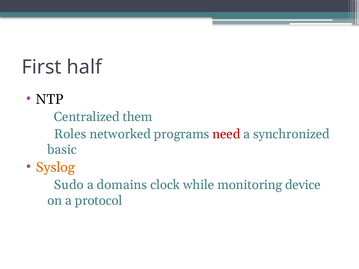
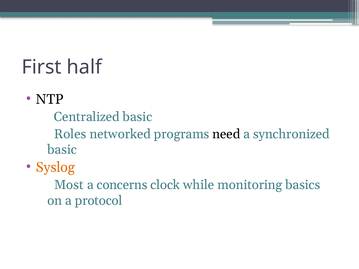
Centralized them: them -> basic
need colour: red -> black
Sudo: Sudo -> Most
domains: domains -> concerns
device: device -> basics
